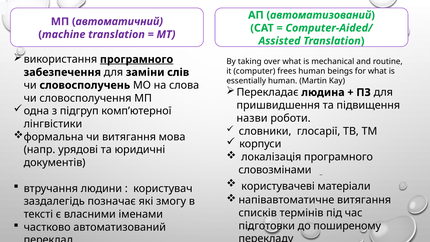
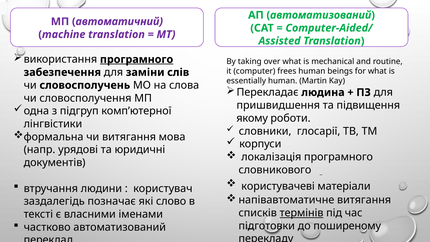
назви: назви -> якому
словозмінами: словозмінами -> словникового
змогу: змогу -> слово
термінів underline: none -> present
